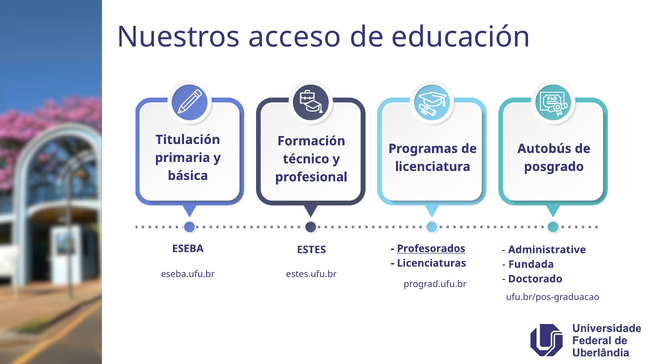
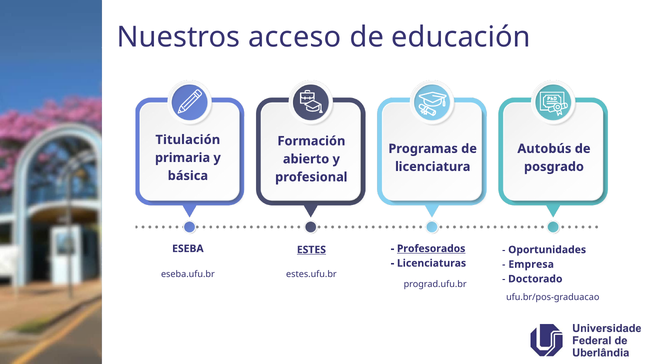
técnico: técnico -> abierto
ESTES underline: none -> present
Administrative: Administrative -> Oportunidades
Fundada: Fundada -> Empresa
